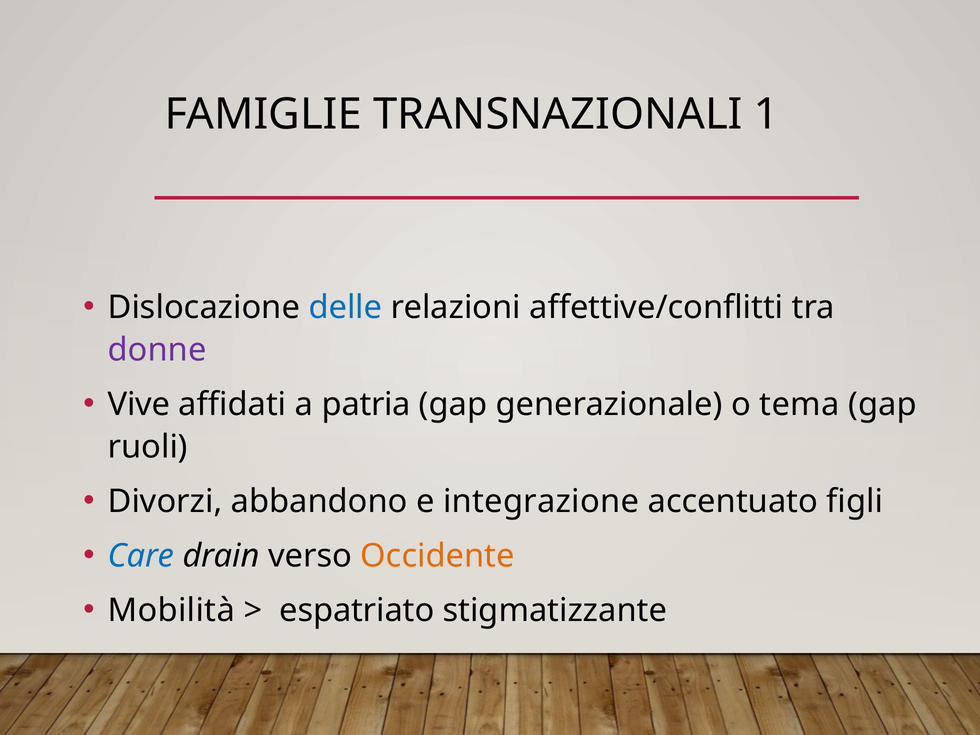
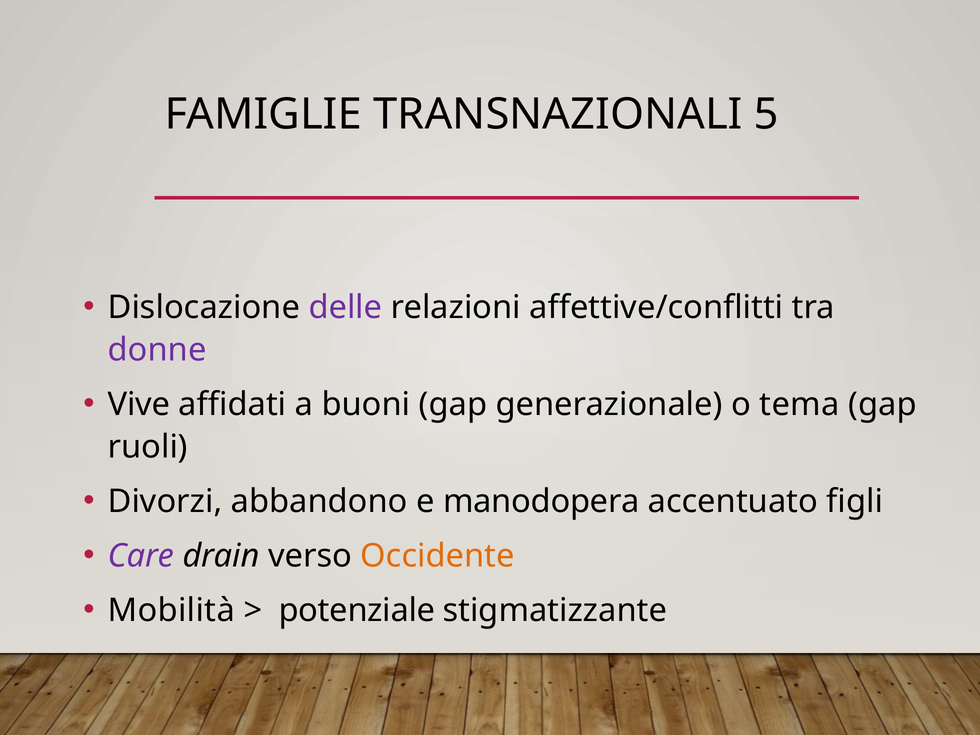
1: 1 -> 5
delle colour: blue -> purple
patria: patria -> buoni
integrazione: integrazione -> manodopera
Care colour: blue -> purple
espatriato: espatriato -> potenziale
